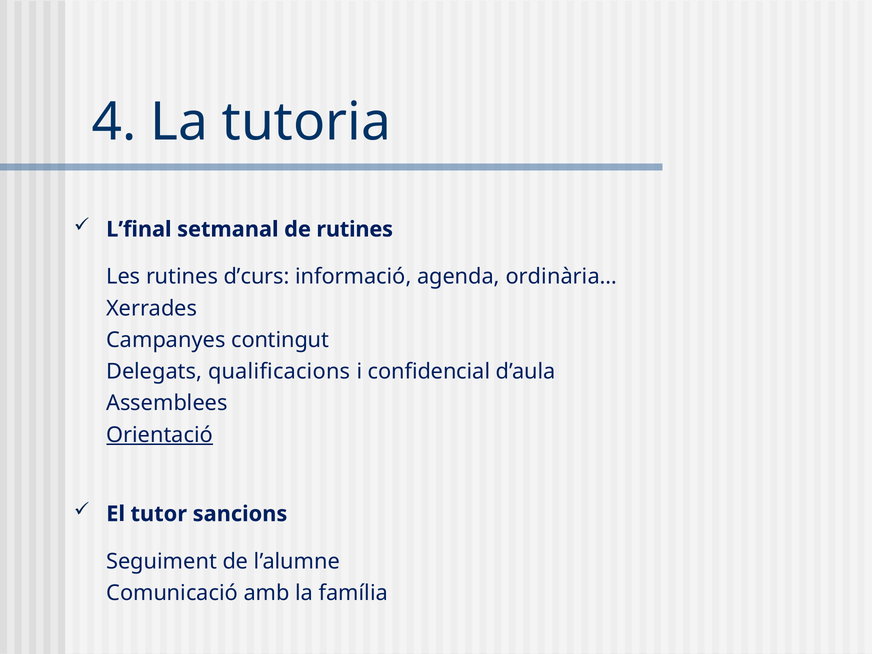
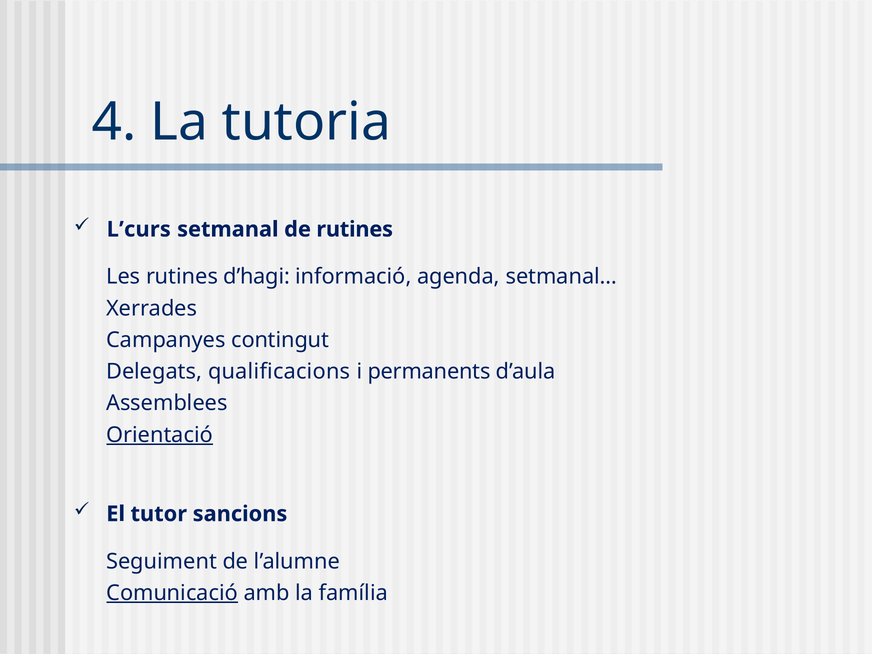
L’final: L’final -> L’curs
d’curs: d’curs -> d’hagi
ordinària…: ordinària… -> setmanal…
confidencial: confidencial -> permanents
Comunicació underline: none -> present
